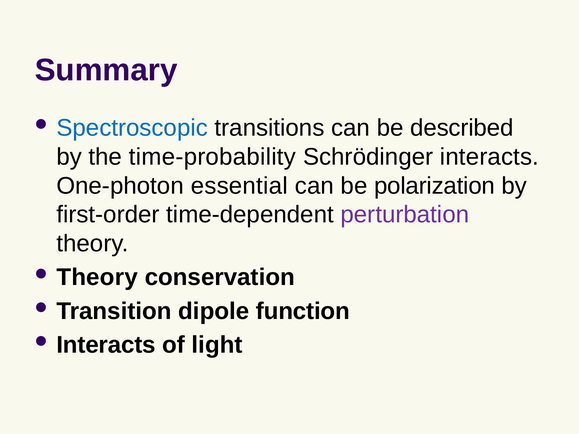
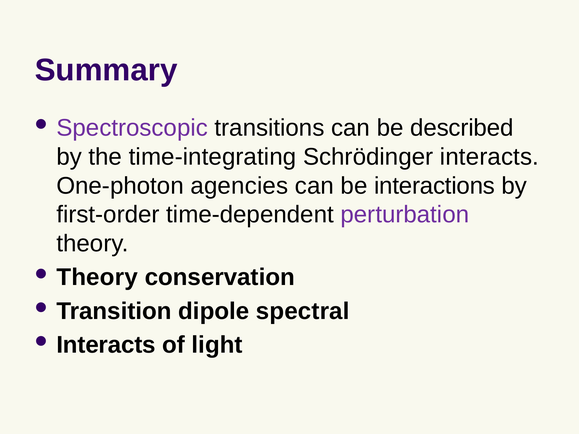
Spectroscopic colour: blue -> purple
time-probability: time-probability -> time-integrating
essential: essential -> agencies
polarization: polarization -> interactions
function: function -> spectral
